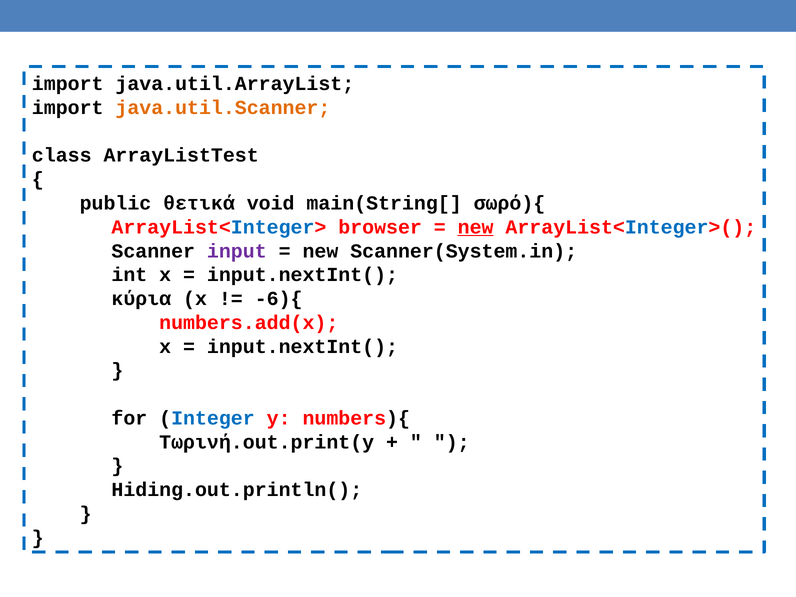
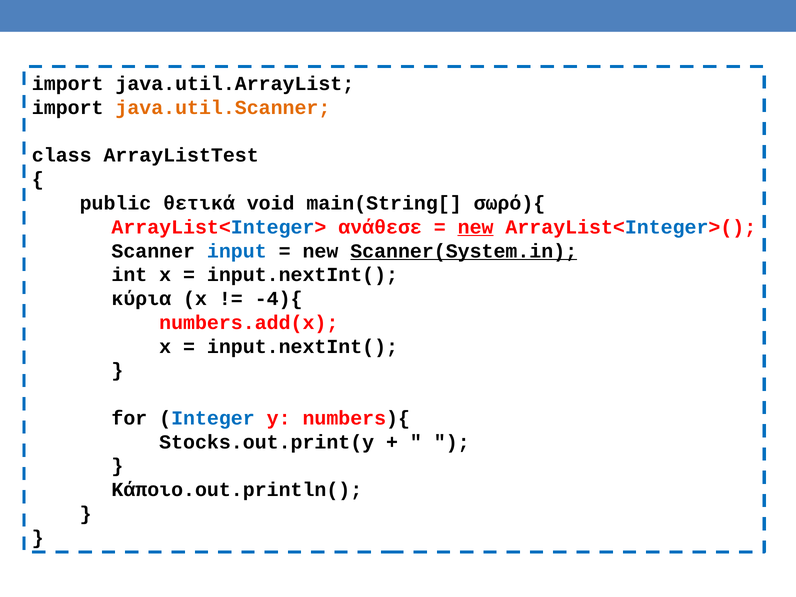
browser: browser -> ανάθεσε
input colour: purple -> blue
Scanner(System.in underline: none -> present
-6){: -6){ -> -4){
Τωρινή.out.print(y: Τωρινή.out.print(y -> Stocks.out.print(y
Hiding.out.println(: Hiding.out.println( -> Κάποιο.out.println(
